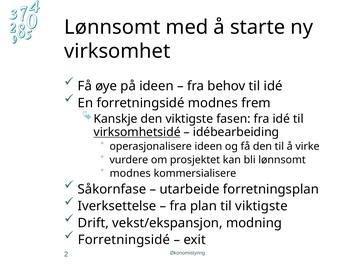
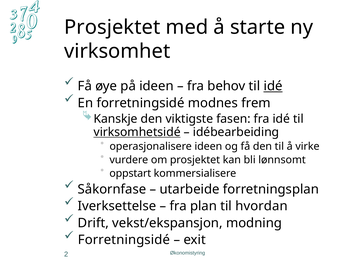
Lønnsomt at (112, 27): Lønnsomt -> Prosjektet
idé at (273, 86) underline: none -> present
modnes at (130, 174): modnes -> oppstart
til viktigste: viktigste -> hvordan
